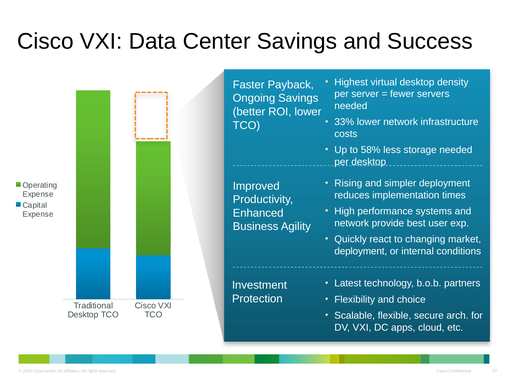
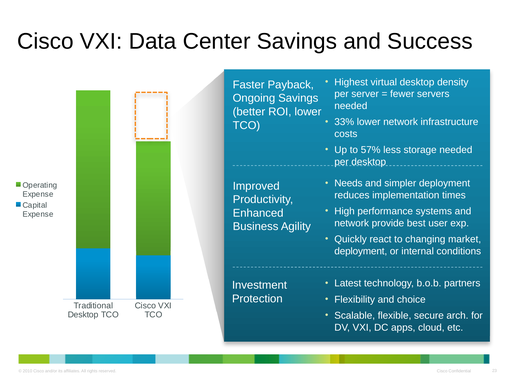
58%: 58% -> 57%
Rising: Rising -> Needs
